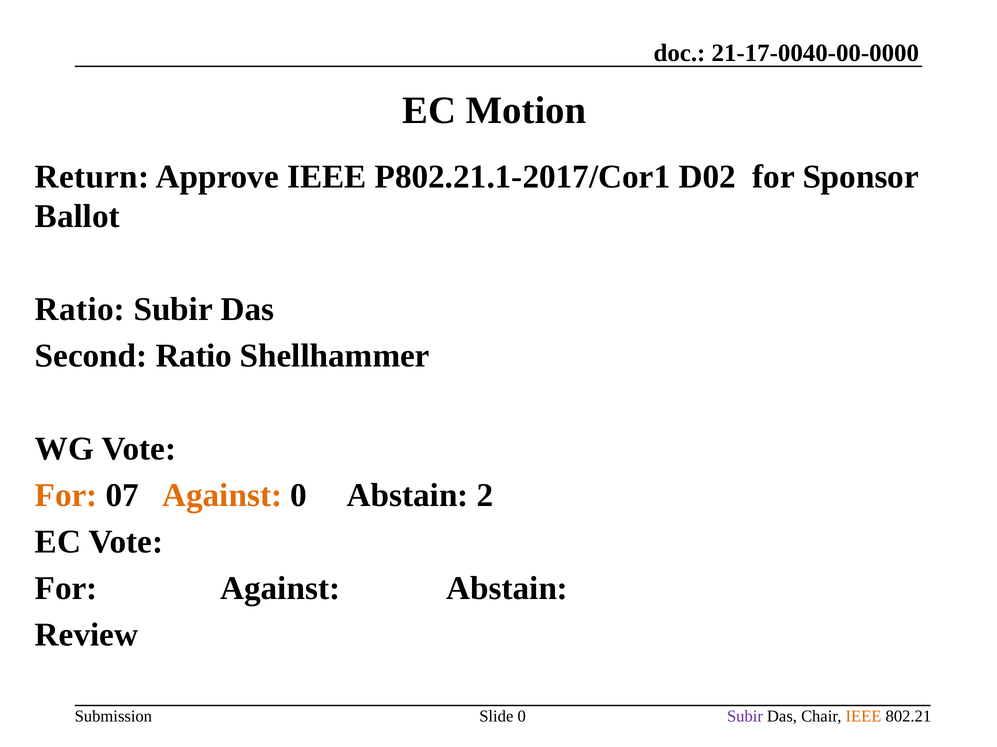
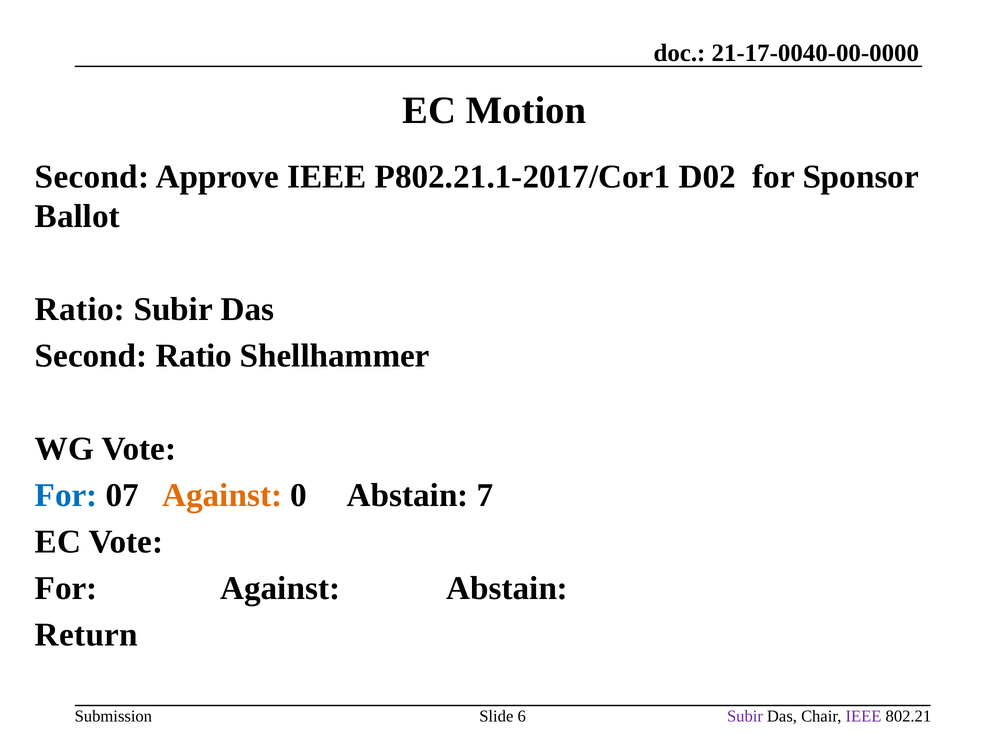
Return at (92, 177): Return -> Second
For at (66, 496) colour: orange -> blue
2: 2 -> 7
Review: Review -> Return
Slide 0: 0 -> 6
IEEE at (864, 717) colour: orange -> purple
